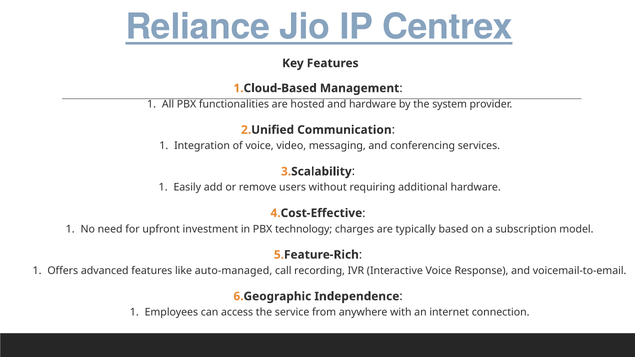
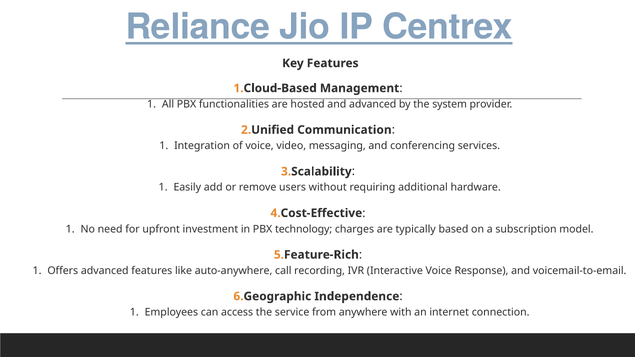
and hardware: hardware -> advanced
auto-managed: auto-managed -> auto-anywhere
